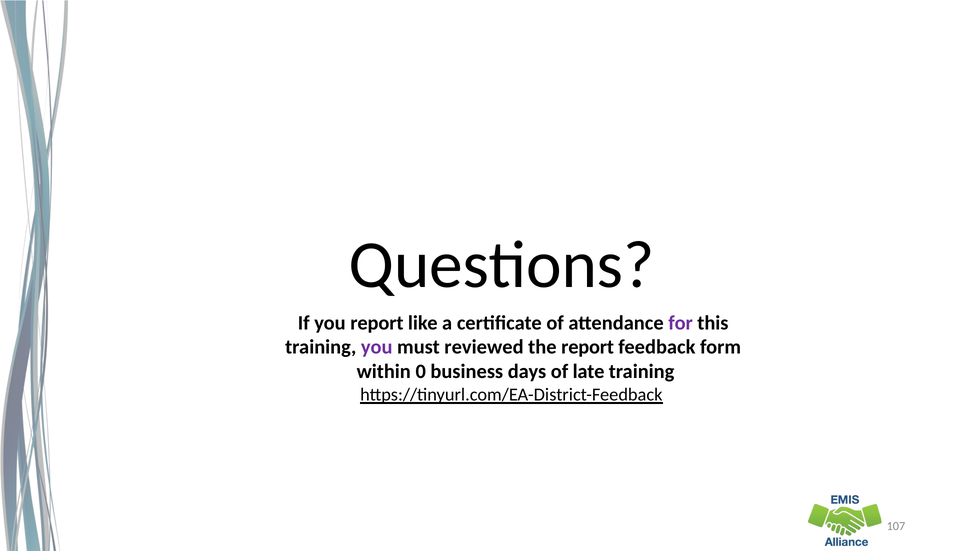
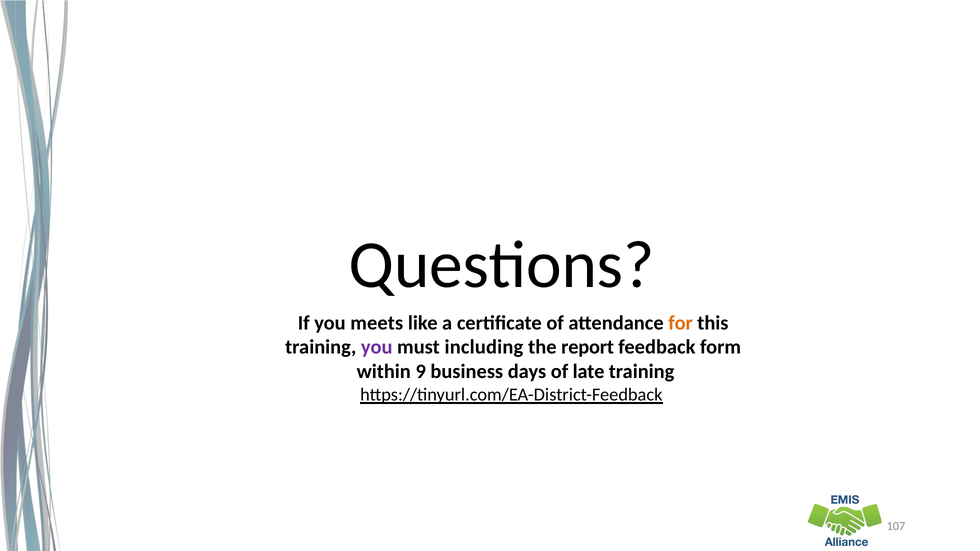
you report: report -> meets
for colour: purple -> orange
reviewed: reviewed -> including
0: 0 -> 9
